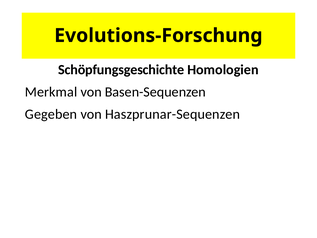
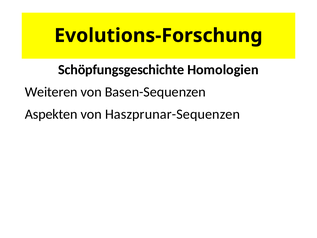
Merkmal: Merkmal -> Weiteren
Gegeben: Gegeben -> Aspekten
